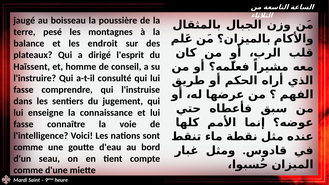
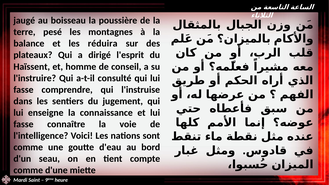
endroit: endroit -> réduira
